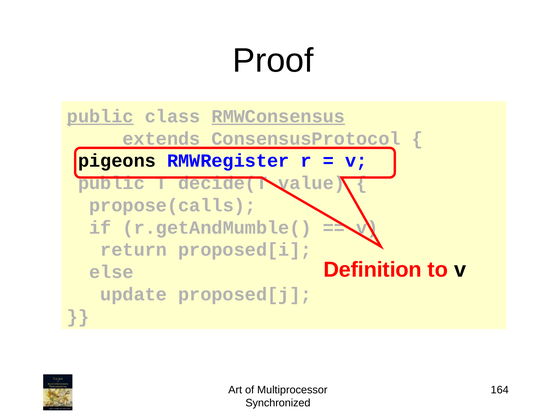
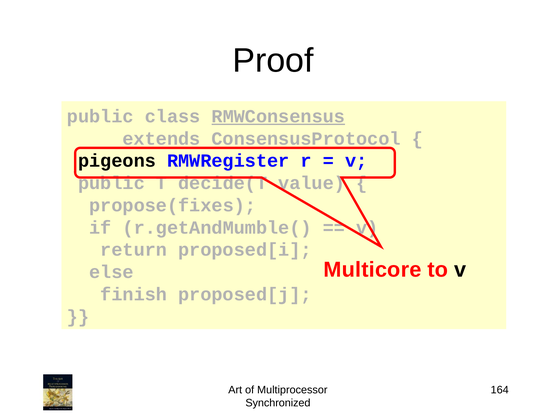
public at (100, 116) underline: present -> none
propose(calls: propose(calls -> propose(fixes
Definition: Definition -> Multicore
update: update -> finish
